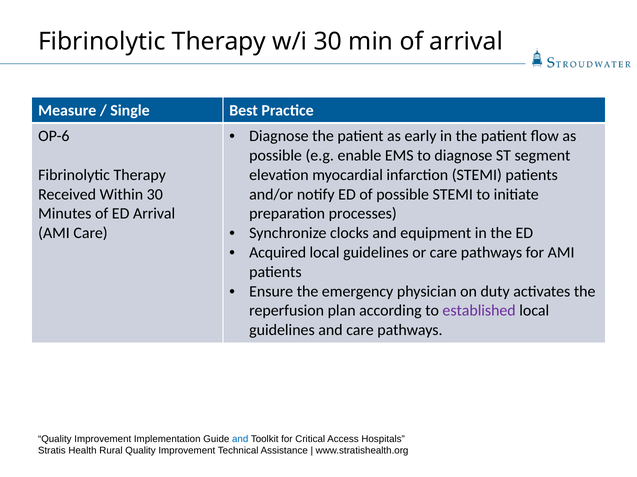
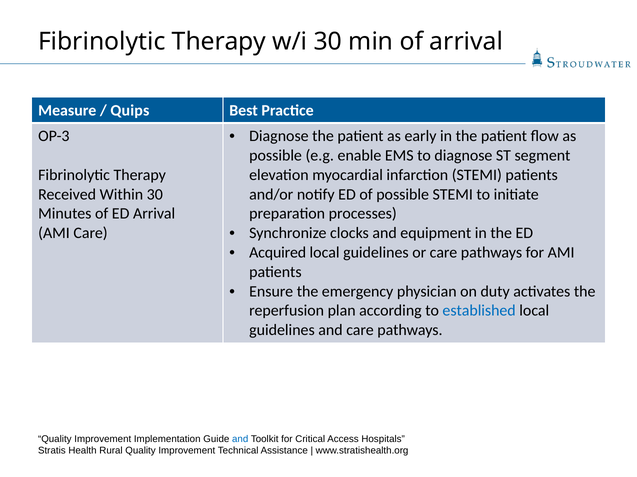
Single: Single -> Quips
OP-6: OP-6 -> OP-3
established colour: purple -> blue
